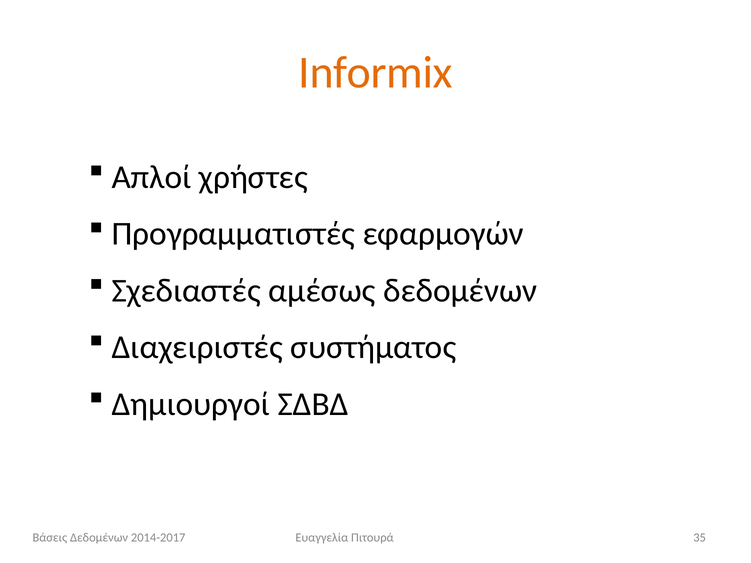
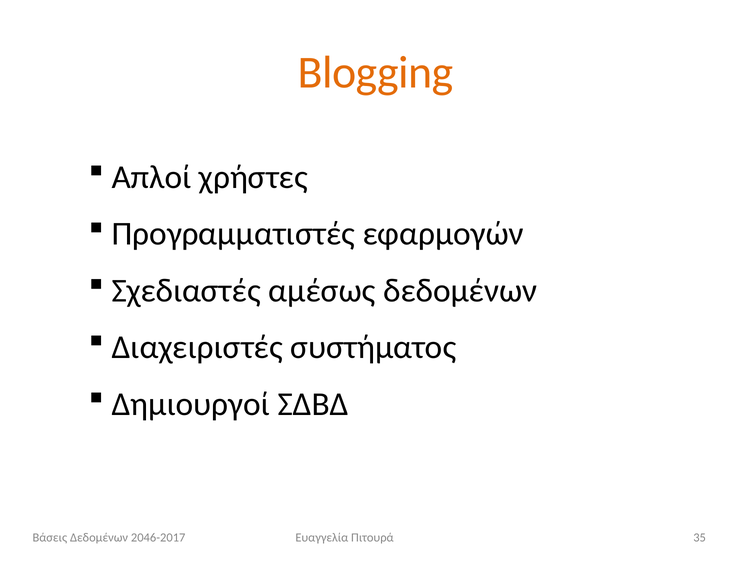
Informix: Informix -> Blogging
2014-2017: 2014-2017 -> 2046-2017
